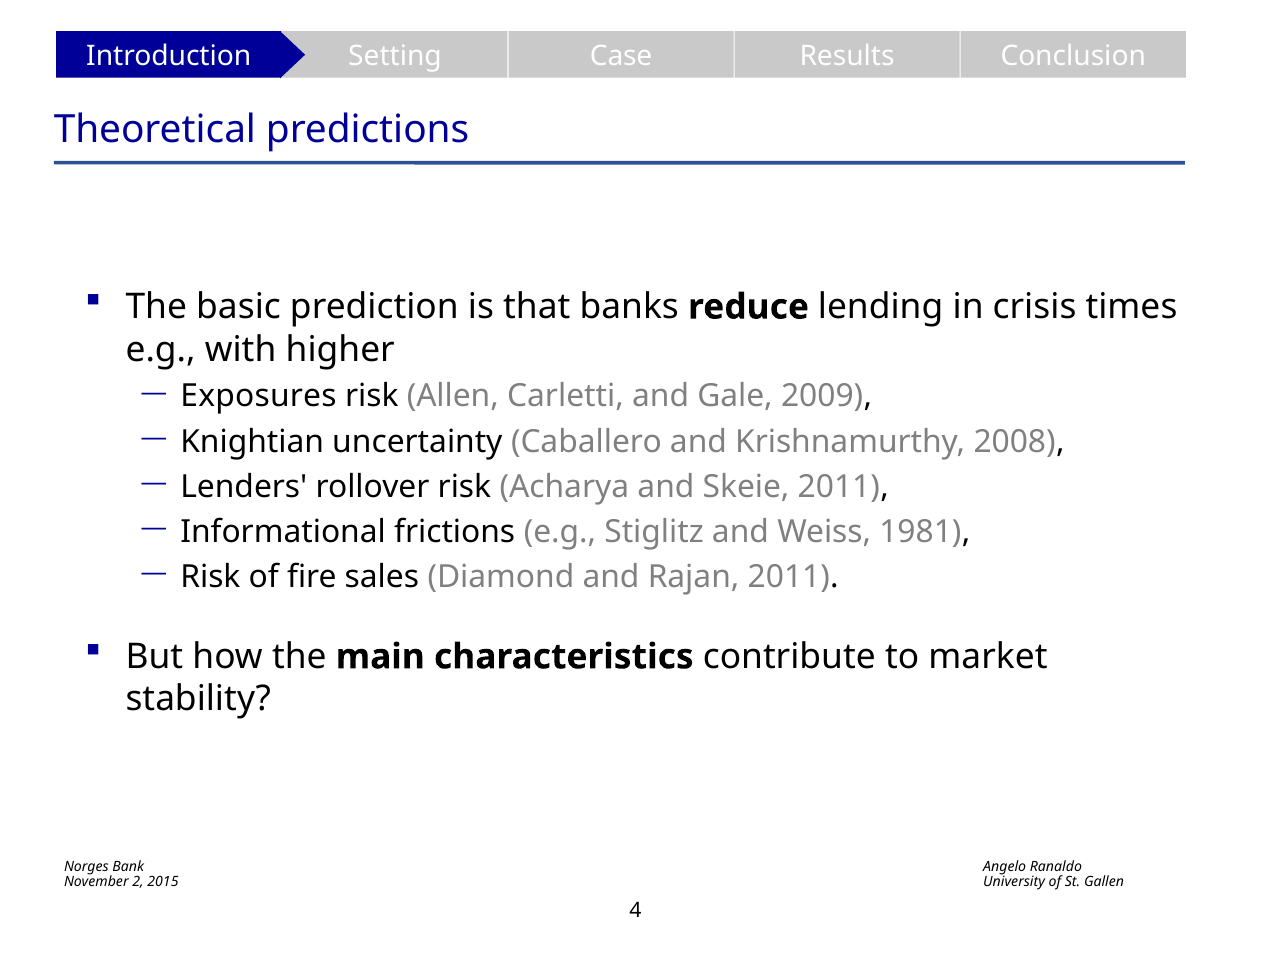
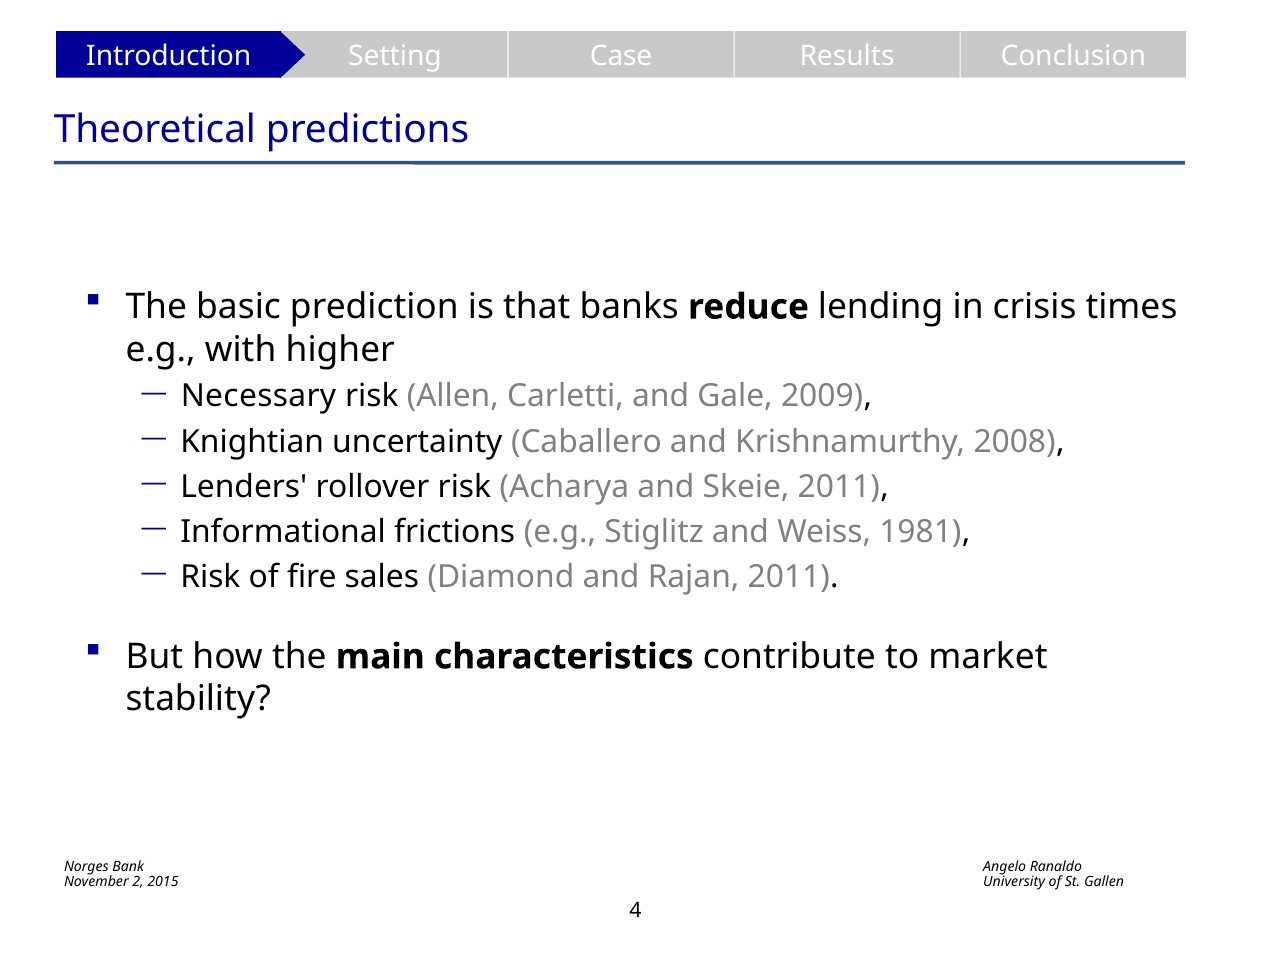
Exposures: Exposures -> Necessary
